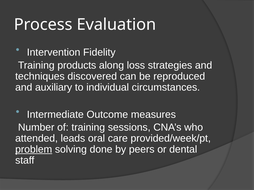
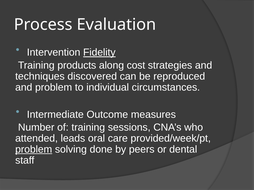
Fidelity underline: none -> present
loss: loss -> cost
and auxiliary: auxiliary -> problem
